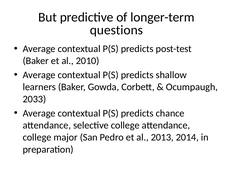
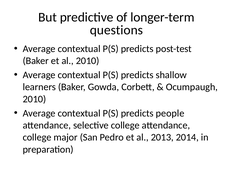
2033 at (34, 99): 2033 -> 2010
chance: chance -> people
